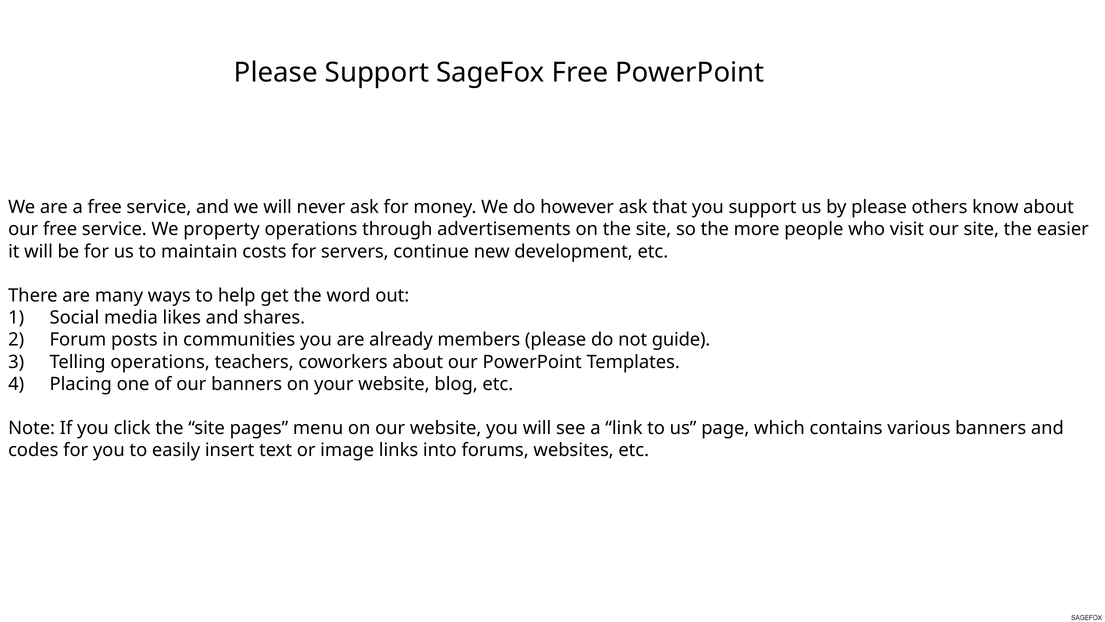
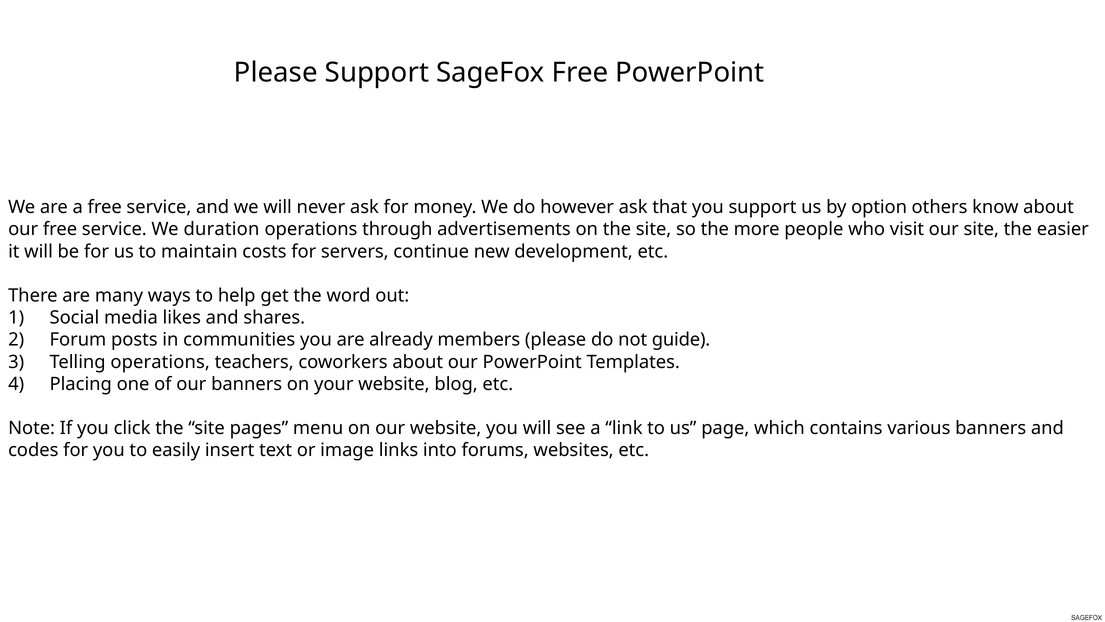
by please: please -> option
property: property -> duration
